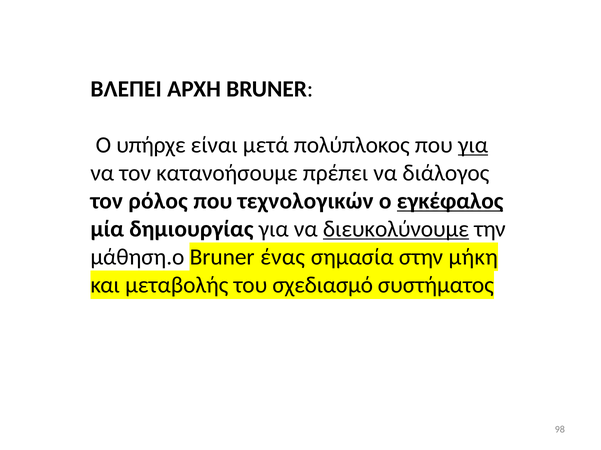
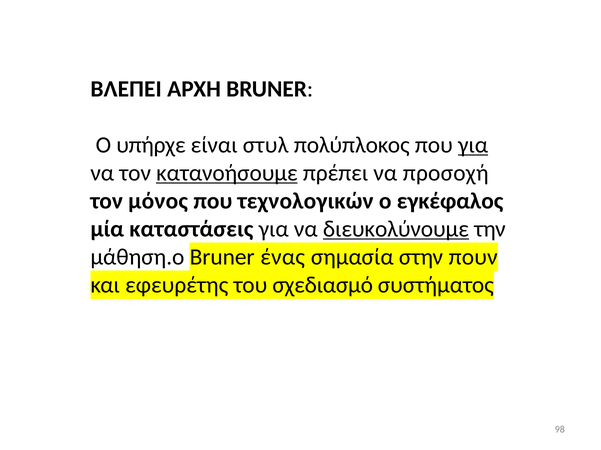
μετά: μετά -> στυλ
κατανοήσουμε underline: none -> present
διάλογος: διάλογος -> προσοχή
ρόλος: ρόλος -> μόνος
εγκέφαλος underline: present -> none
δημιουργίας: δημιουργίας -> καταστάσεις
μήκη: μήκη -> πουν
μεταβολής: μεταβολής -> εφευρέτης
